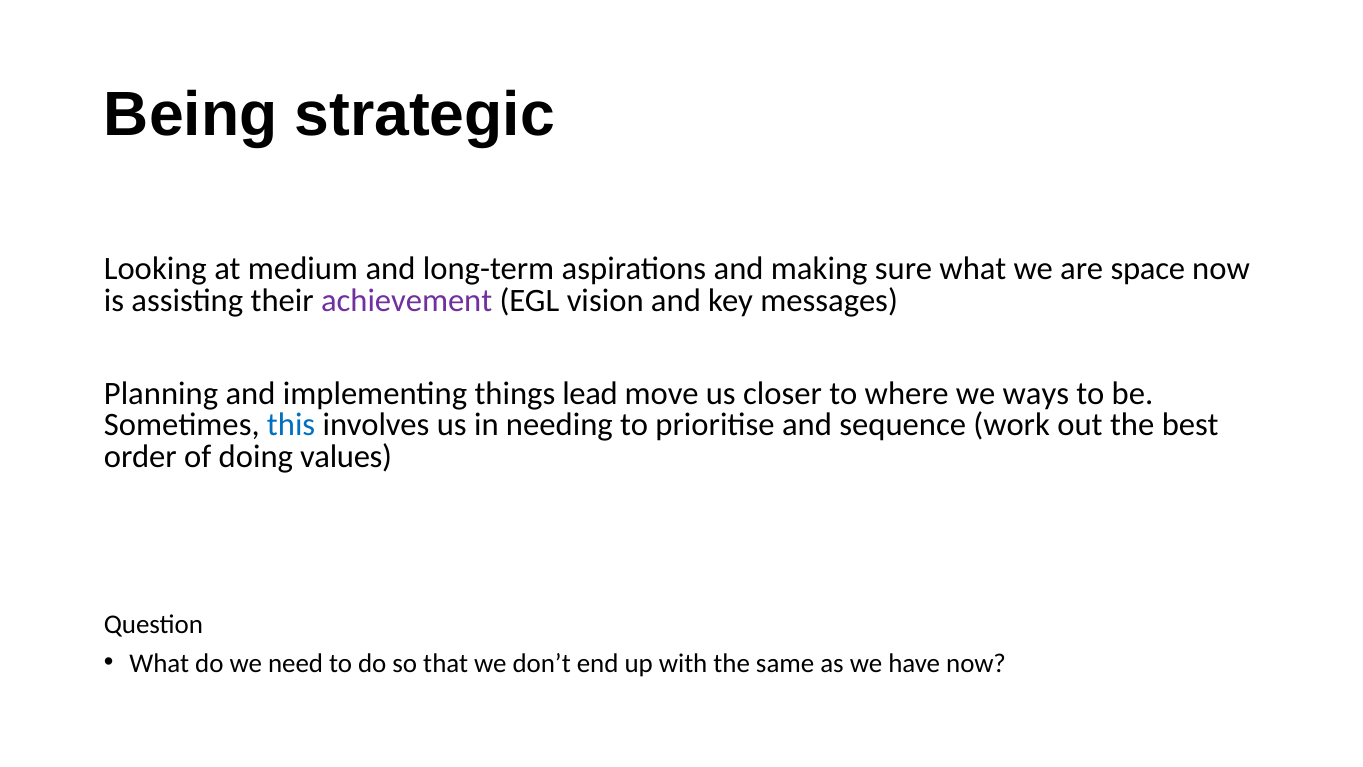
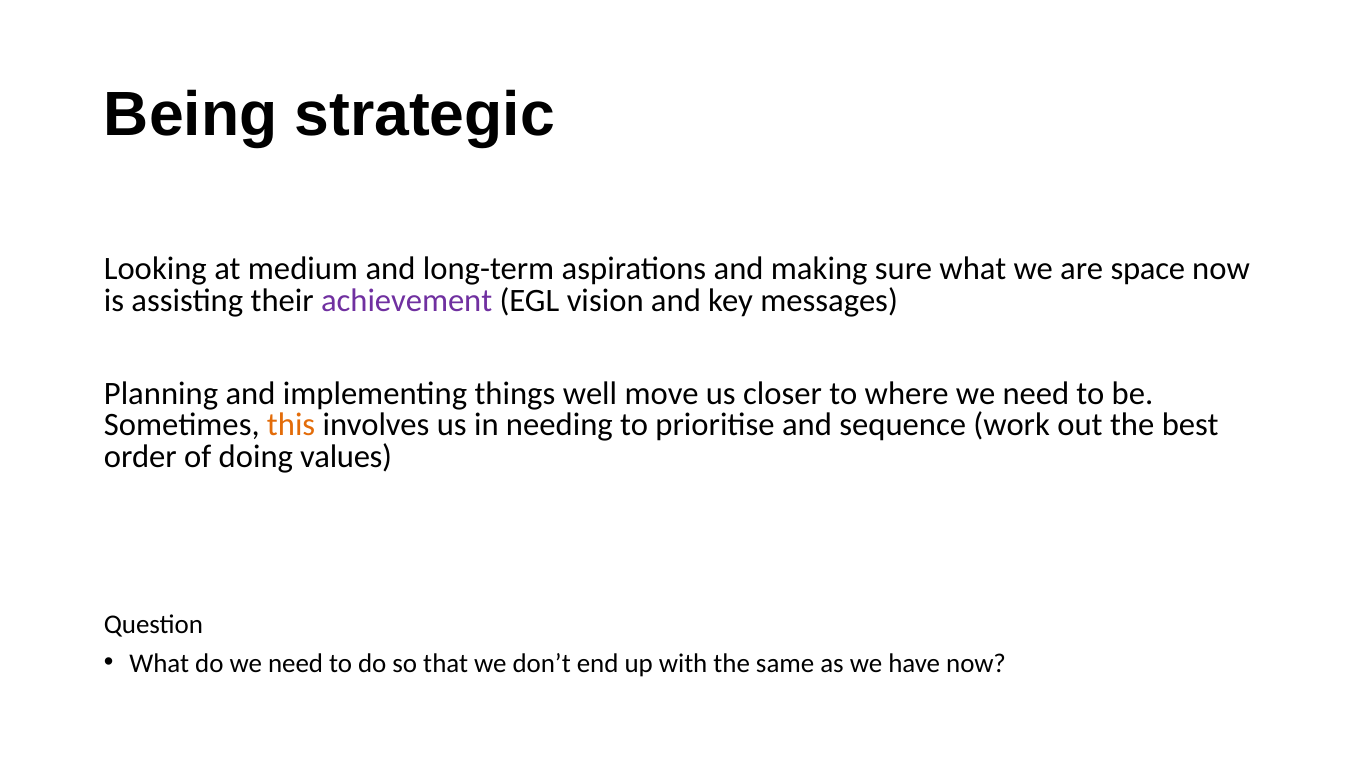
lead: lead -> well
where we ways: ways -> need
this colour: blue -> orange
